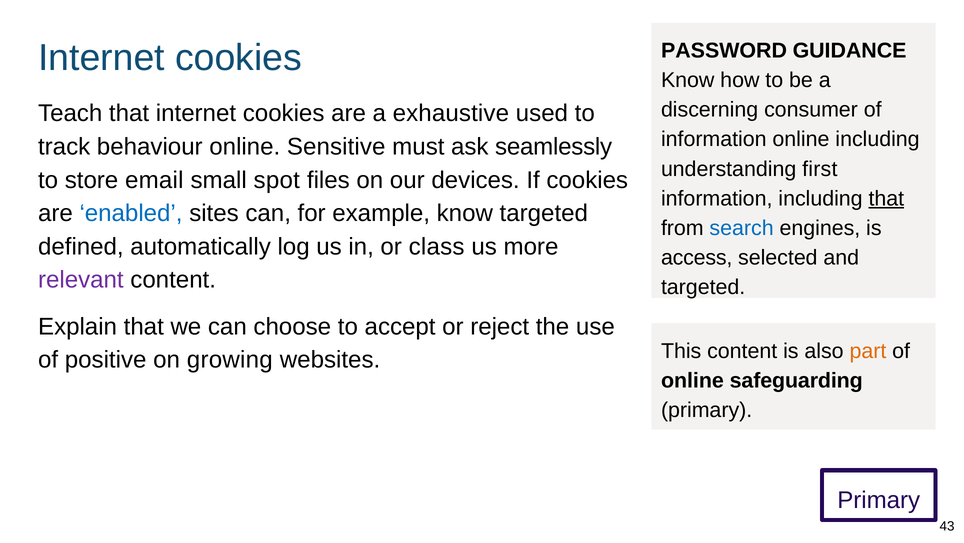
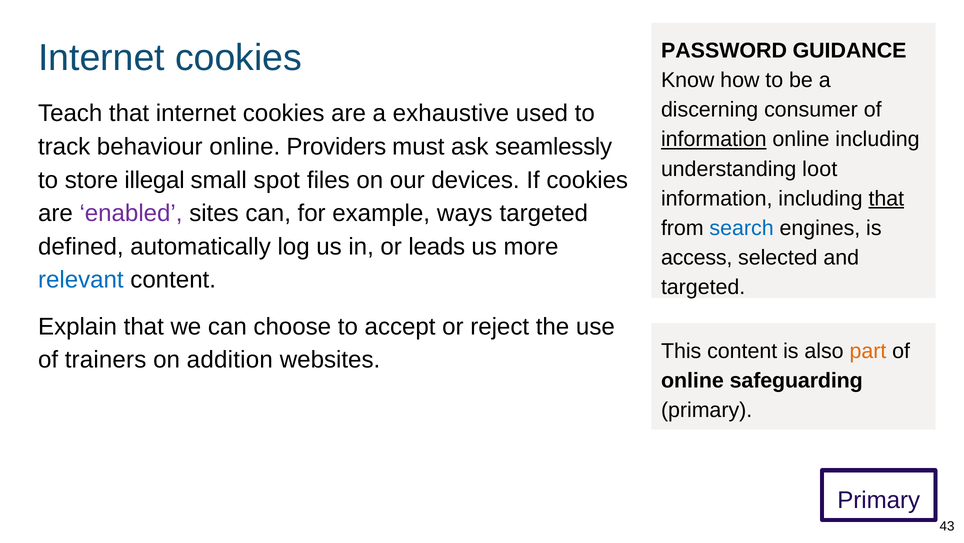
information at (714, 139) underline: none -> present
Sensitive: Sensitive -> Providers
first: first -> loot
email: email -> illegal
enabled colour: blue -> purple
example know: know -> ways
class: class -> leads
relevant colour: purple -> blue
positive: positive -> trainers
growing: growing -> addition
